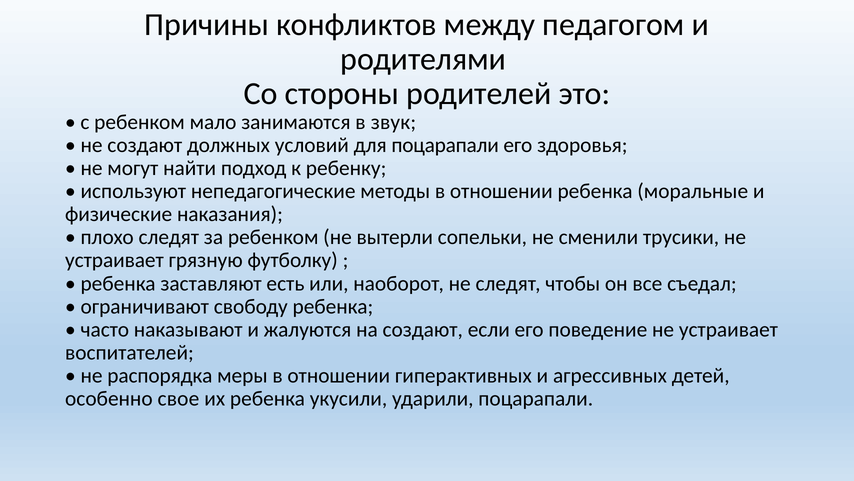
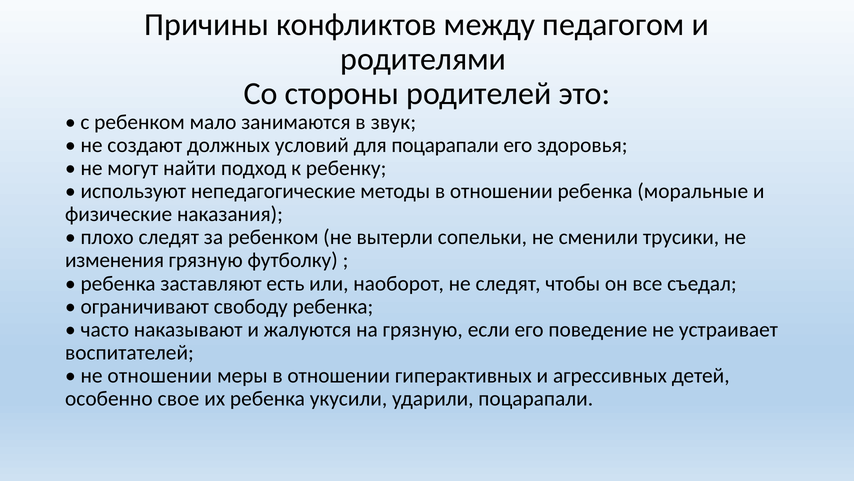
устраивает at (114, 260): устраивает -> изменения
на создают: создают -> грязную
не распорядка: распорядка -> отношении
